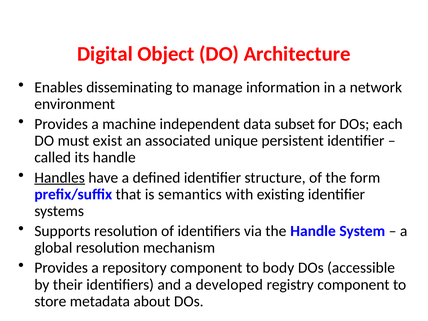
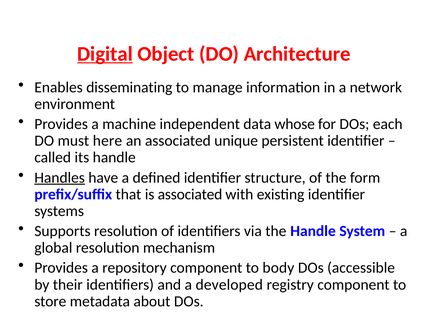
Digital underline: none -> present
subset: subset -> whose
exist: exist -> here
is semantics: semantics -> associated
